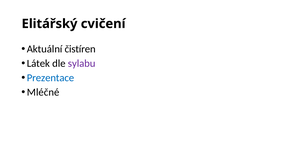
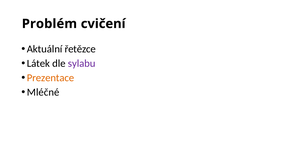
Elitářský: Elitářský -> Problém
čistíren: čistíren -> řetězce
Prezentace colour: blue -> orange
